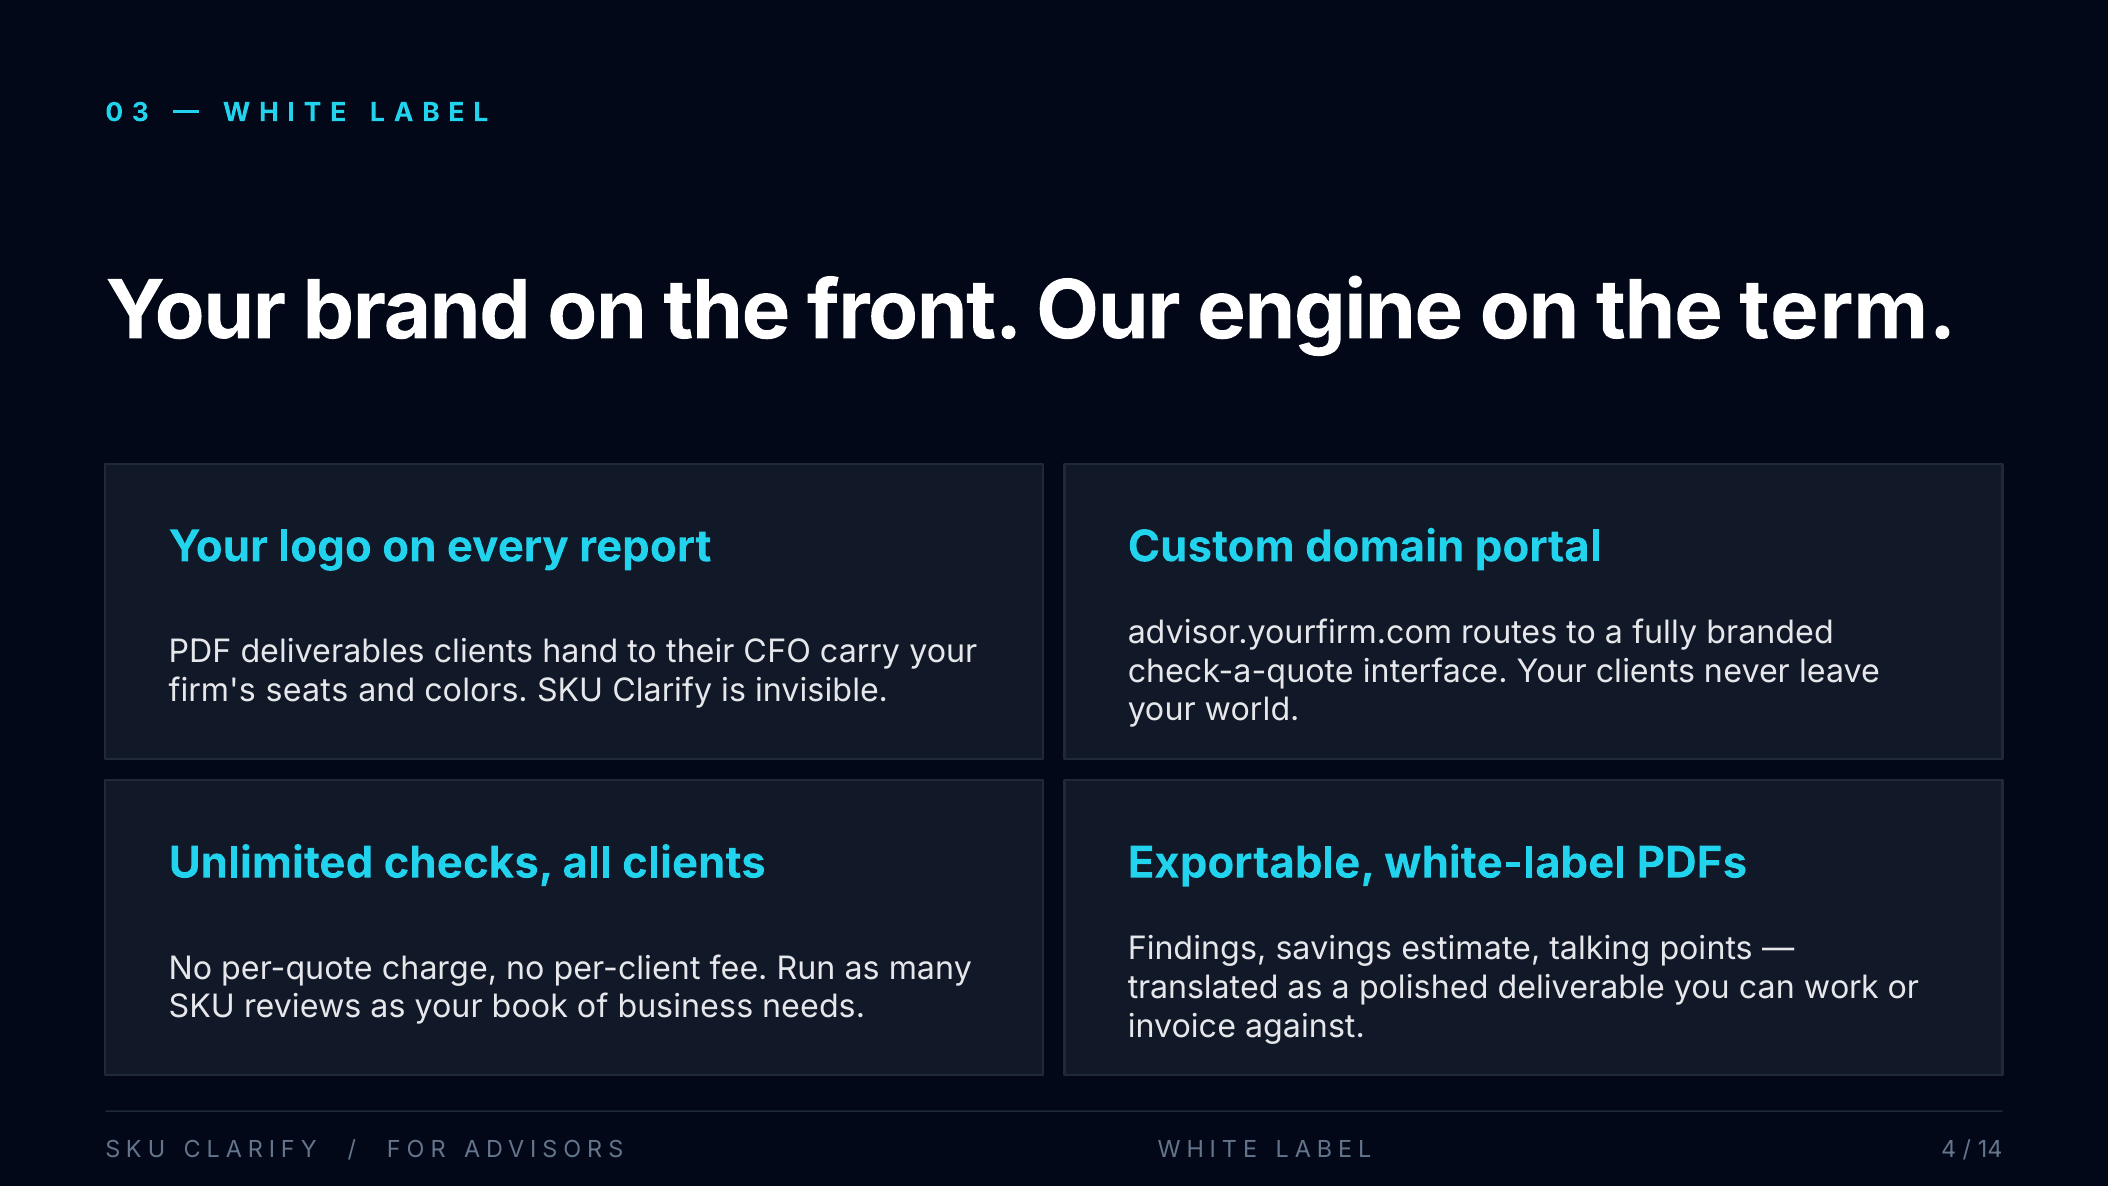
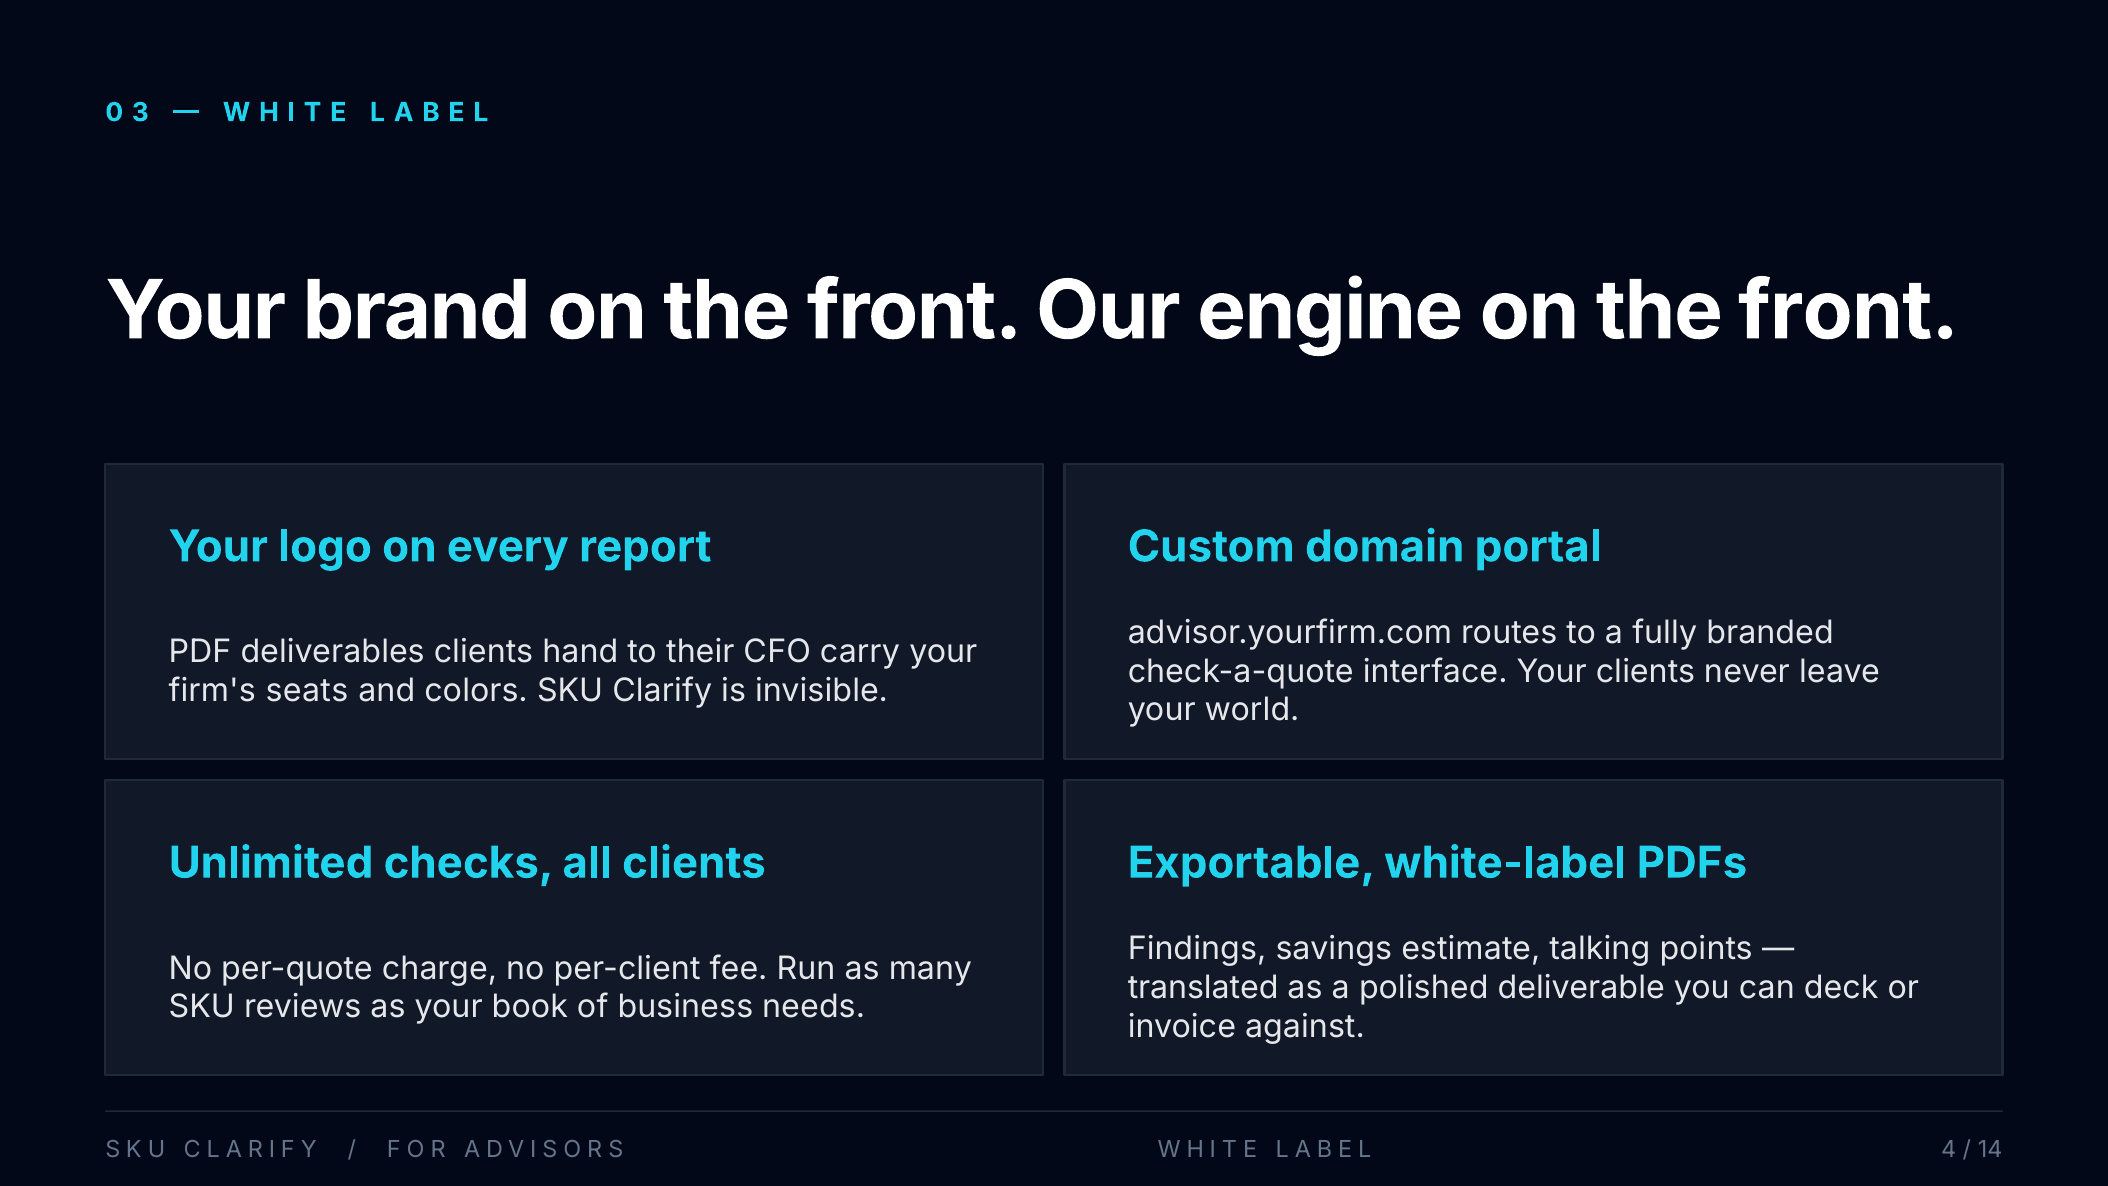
engine on the term: term -> front
work: work -> deck
